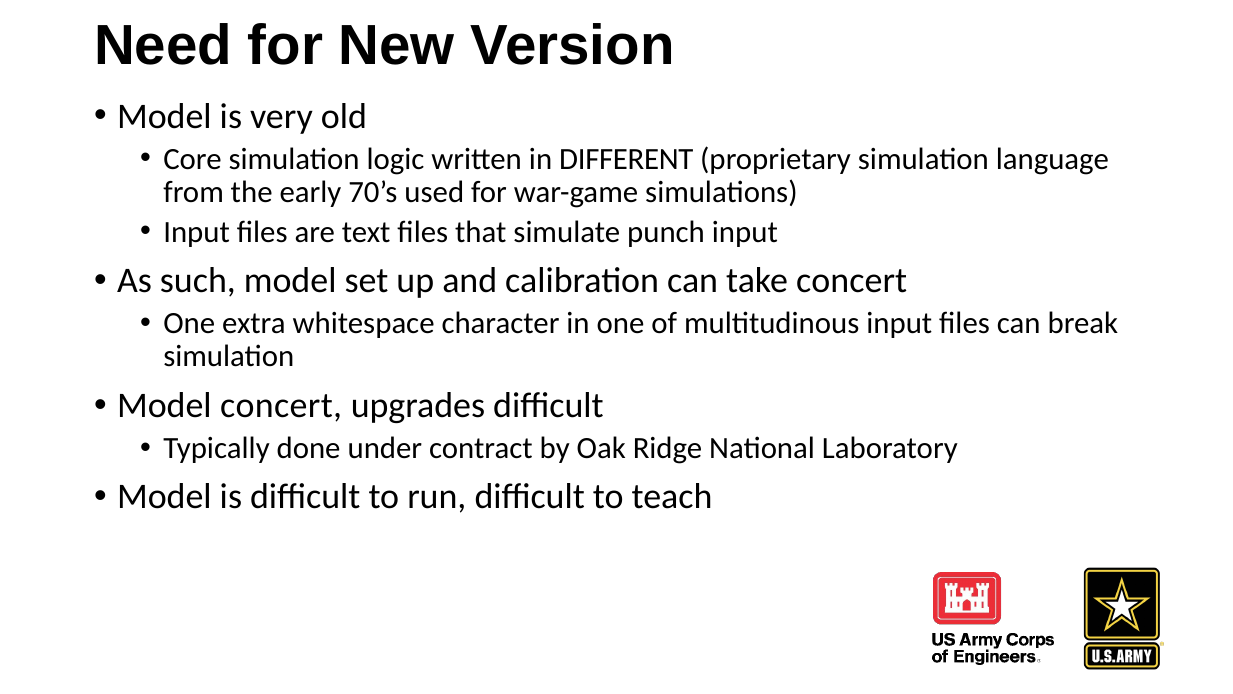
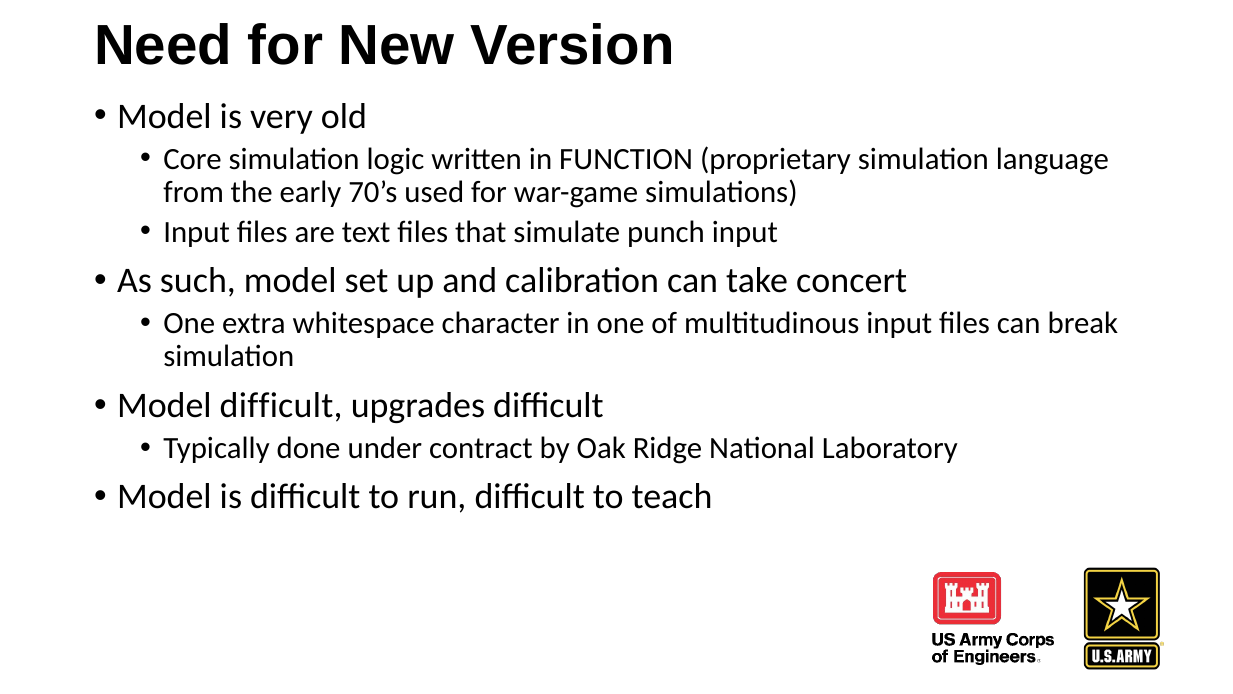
DIFFERENT: DIFFERENT -> FUNCTION
Model concert: concert -> difficult
